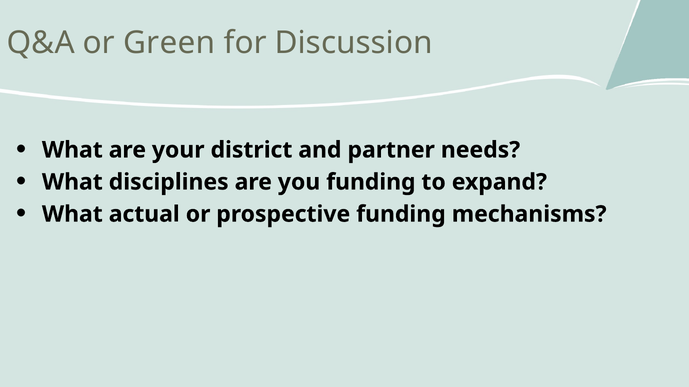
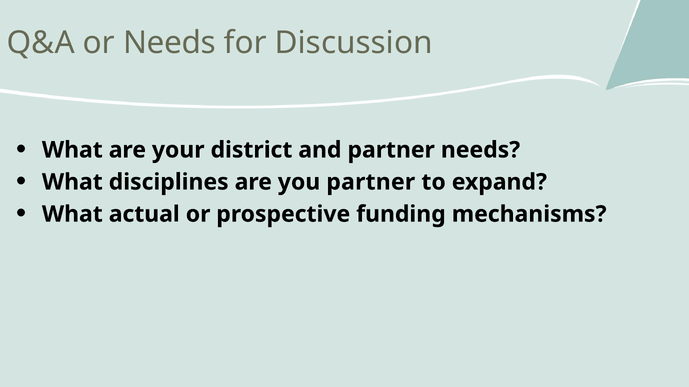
or Green: Green -> Needs
you funding: funding -> partner
